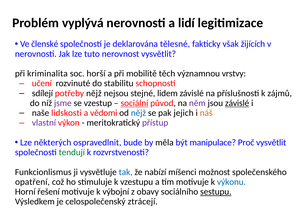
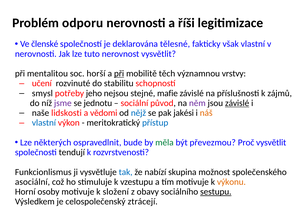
vyplývá: vyplývá -> odporu
lidí: lidí -> říši
však žijících: žijících -> vlastní
kriminalita: kriminalita -> mentalitou
při at (119, 74) underline: none -> present
sdílejí: sdílejí -> smysl
potřeby nějž: nějž -> jeho
lidem: lidem -> mafie
vzestup: vzestup -> jednotu
sociální underline: present -> none
jejich: jejich -> jakési
vlastní at (44, 123) colour: purple -> blue
přístup colour: purple -> blue
měla colour: black -> green
manipulace: manipulace -> převezmou
tendují colour: green -> black
míšenci: míšenci -> skupina
opatření: opatření -> asociální
výkonu colour: blue -> orange
řešení: řešení -> osoby
výbojní: výbojní -> složení
